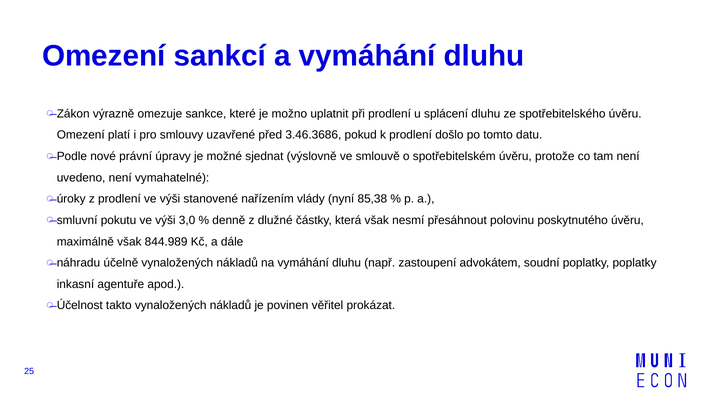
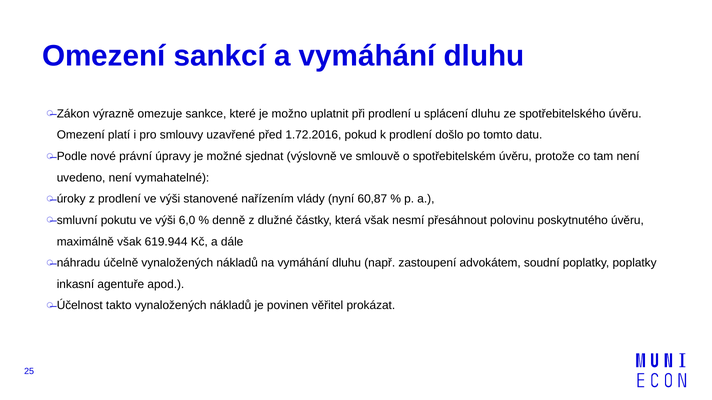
3.46.3686: 3.46.3686 -> 1.72.2016
85,38: 85,38 -> 60,87
3,0: 3,0 -> 6,0
844.989: 844.989 -> 619.944
